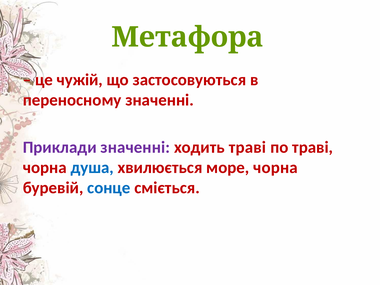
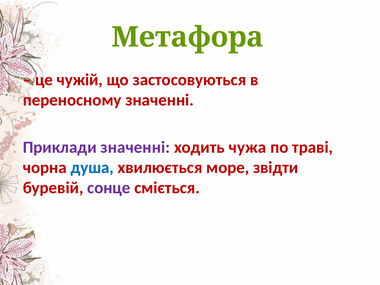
ходить траві: траві -> чужа
море чорна: чорна -> звідти
сонце colour: blue -> purple
